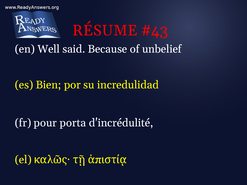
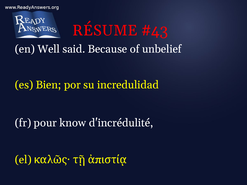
porta: porta -> know
